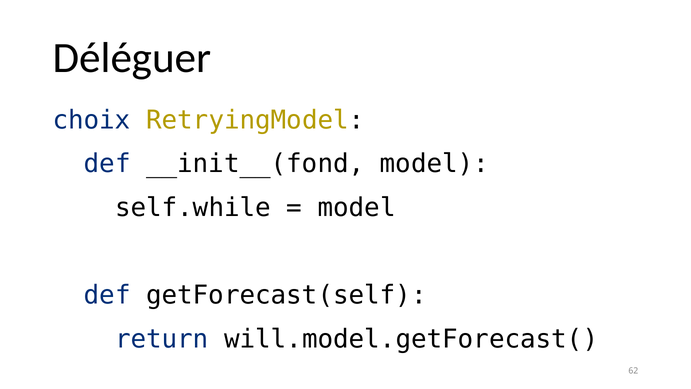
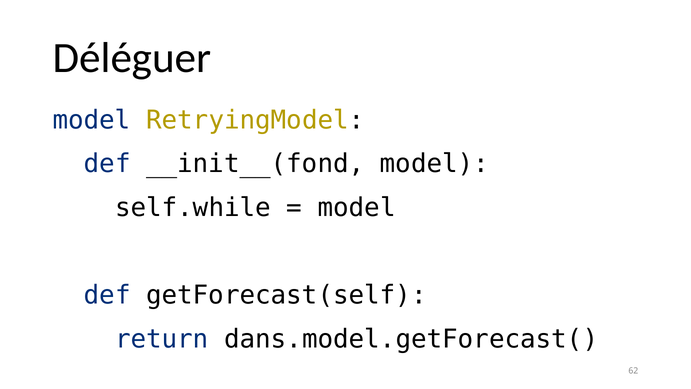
choix at (92, 120): choix -> model
will.model.getForecast(: will.model.getForecast( -> dans.model.getForecast(
